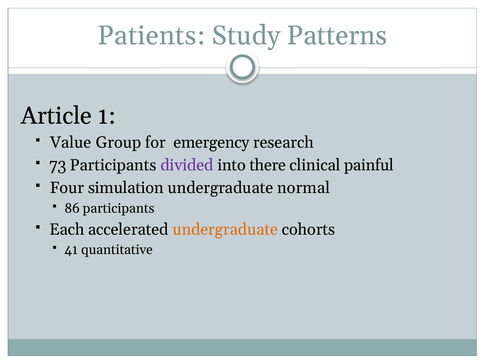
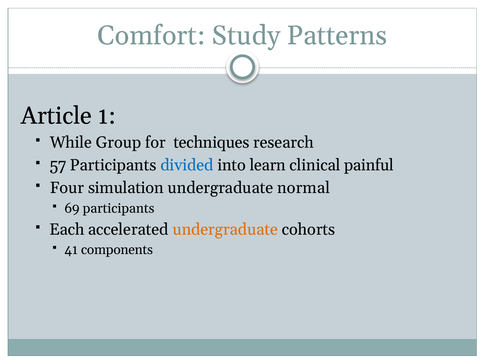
Patients: Patients -> Comfort
Value: Value -> While
emergency: emergency -> techniques
73: 73 -> 57
divided colour: purple -> blue
there: there -> learn
86: 86 -> 69
quantitative: quantitative -> components
